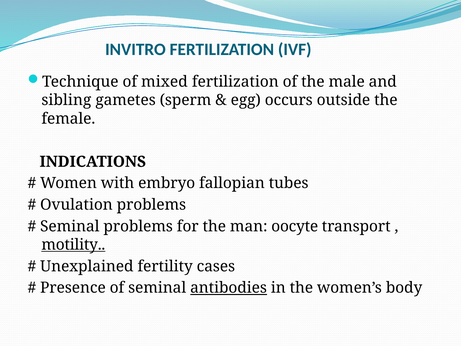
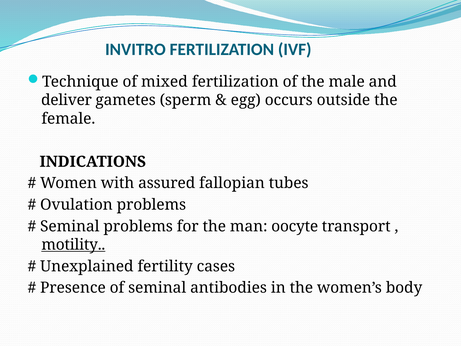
sibling: sibling -> deliver
embryo: embryo -> assured
antibodies underline: present -> none
